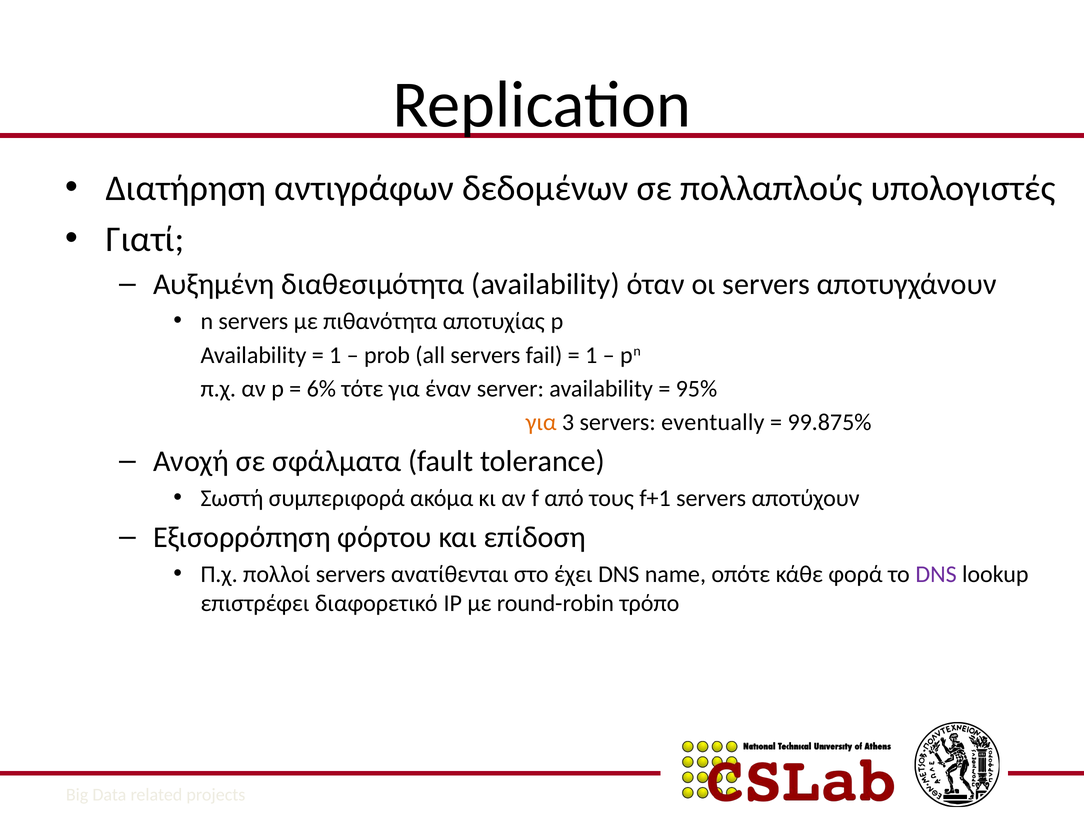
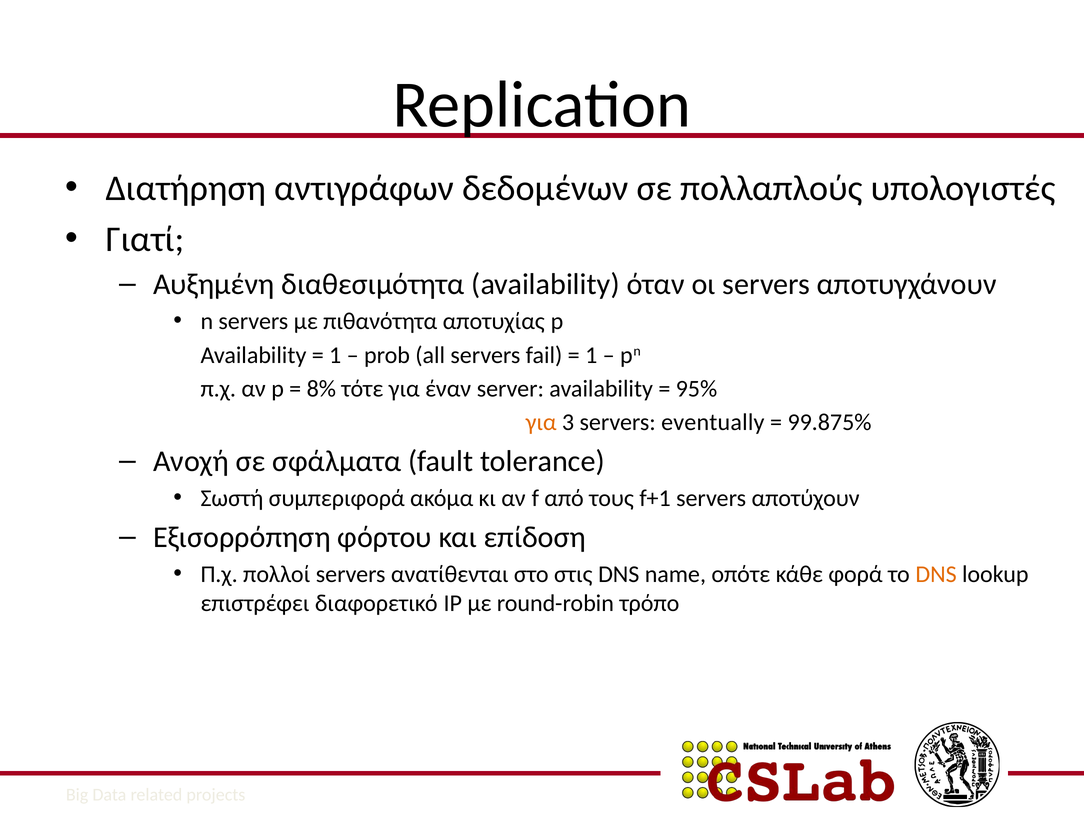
6%: 6% -> 8%
έχει: έχει -> στις
DNS at (936, 574) colour: purple -> orange
